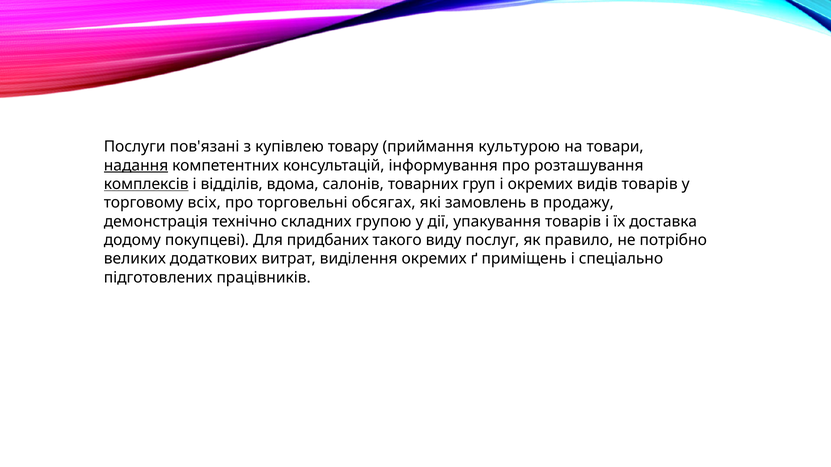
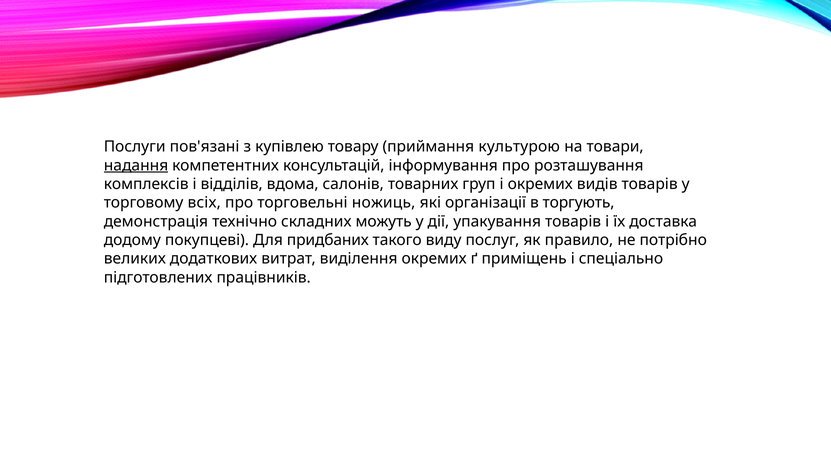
комплексів underline: present -> none
обсягах: обсягах -> ножиць
замовлень: замовлень -> організації
продажу: продажу -> торгують
групою: групою -> можуть
